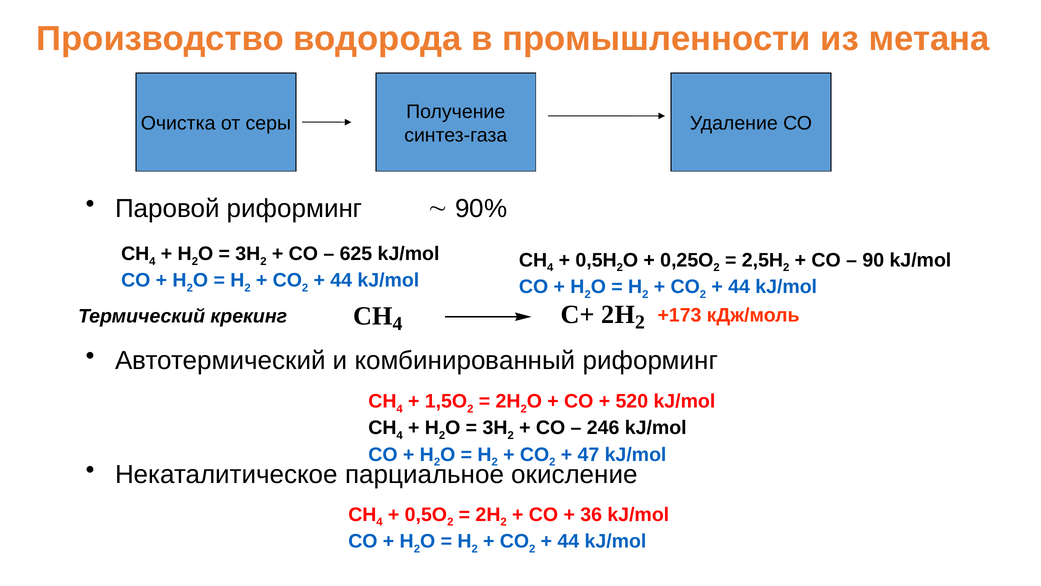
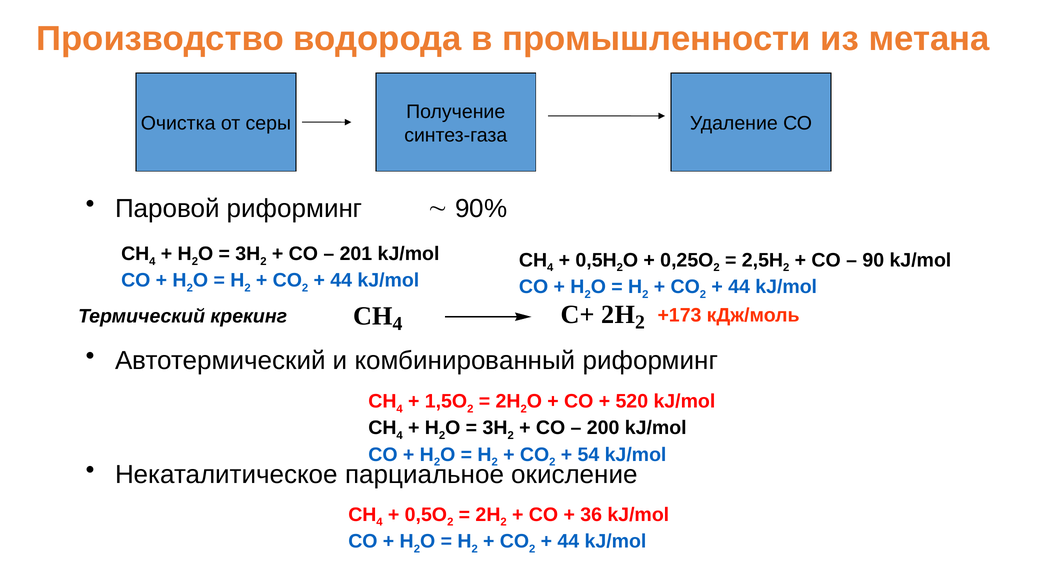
625: 625 -> 201
246: 246 -> 200
47: 47 -> 54
